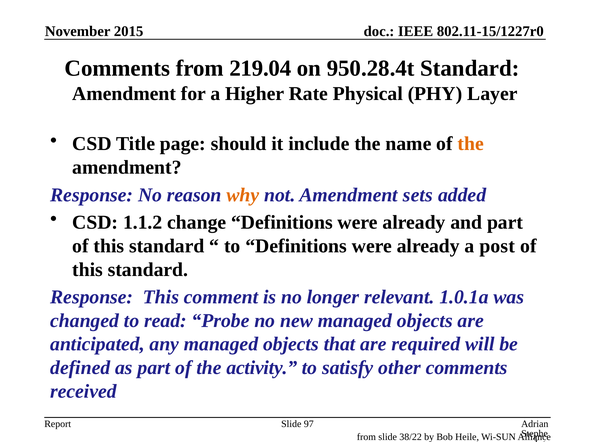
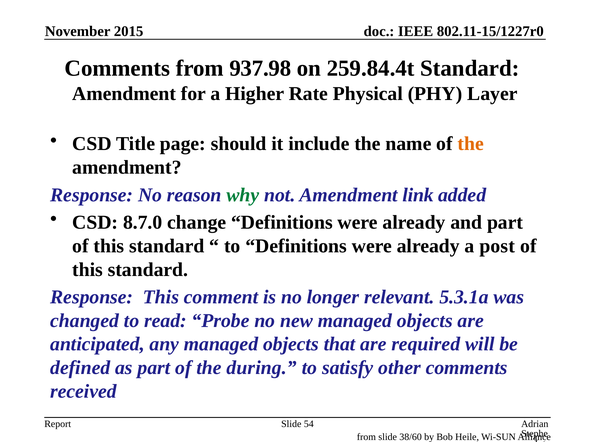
219.04: 219.04 -> 937.98
950.28.4t: 950.28.4t -> 259.84.4t
why colour: orange -> green
sets: sets -> link
1.1.2: 1.1.2 -> 8.7.0
1.0.1a: 1.0.1a -> 5.3.1a
activity: activity -> during
97: 97 -> 54
38/22: 38/22 -> 38/60
